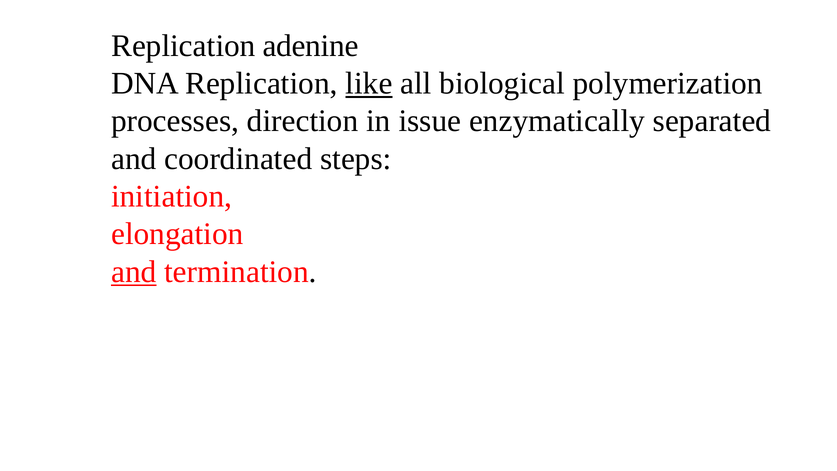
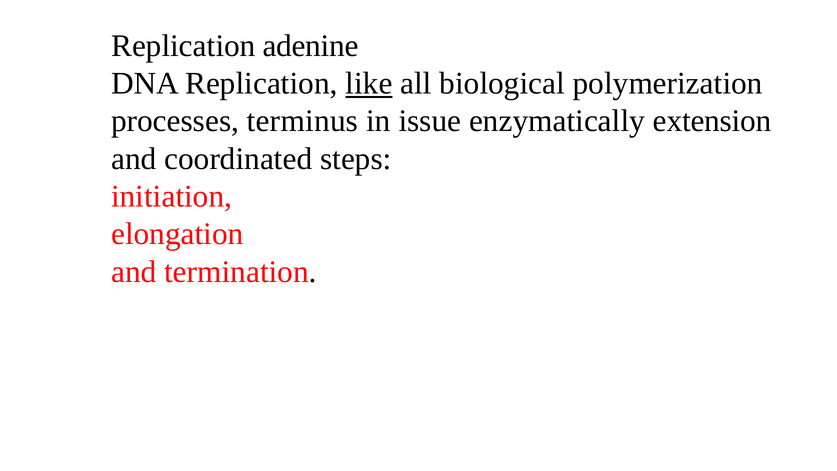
direction: direction -> terminus
separated: separated -> extension
and at (134, 272) underline: present -> none
